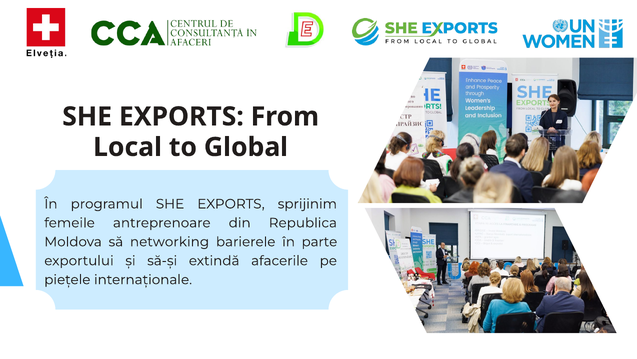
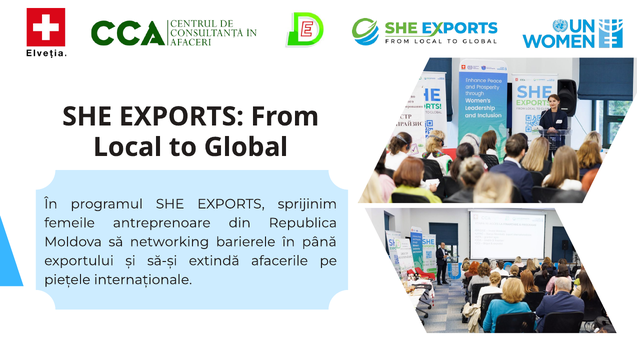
parte: parte -> până
